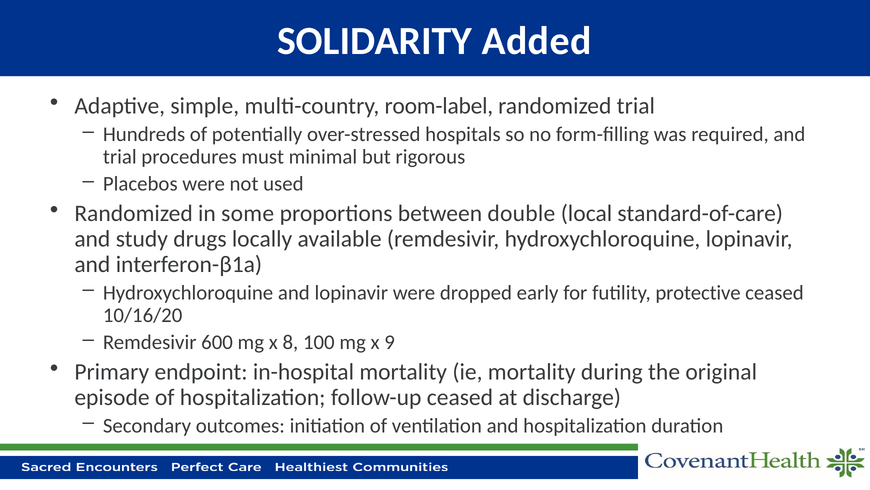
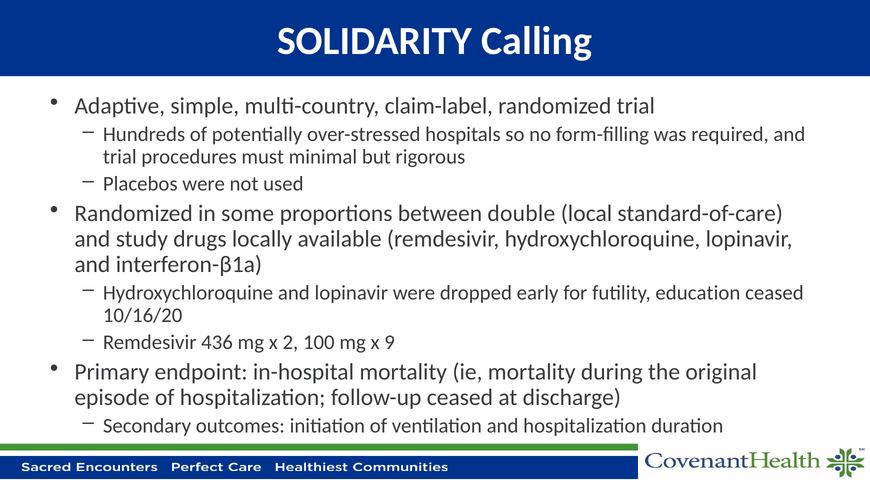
Added: Added -> Calling
room-label: room-label -> claim-label
protective: protective -> education
600: 600 -> 436
8: 8 -> 2
